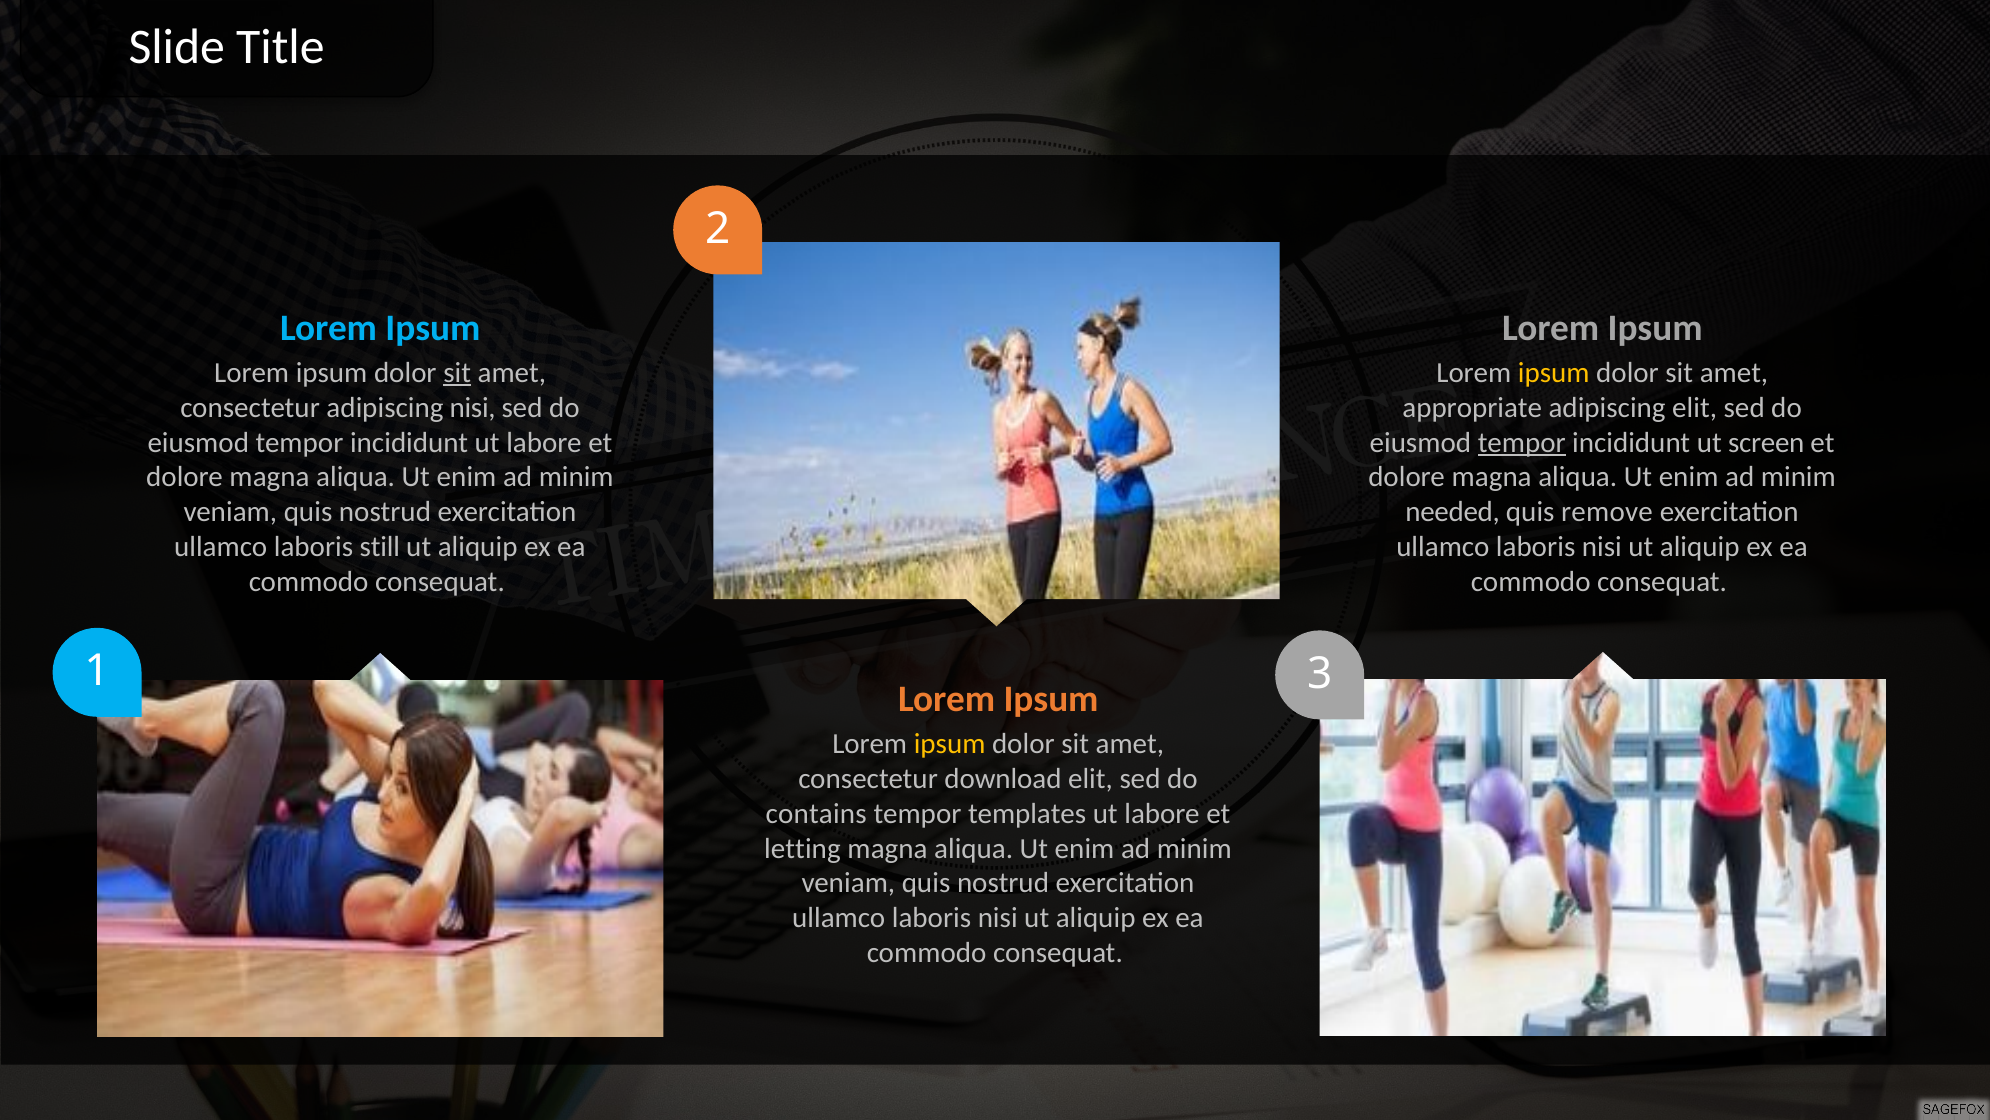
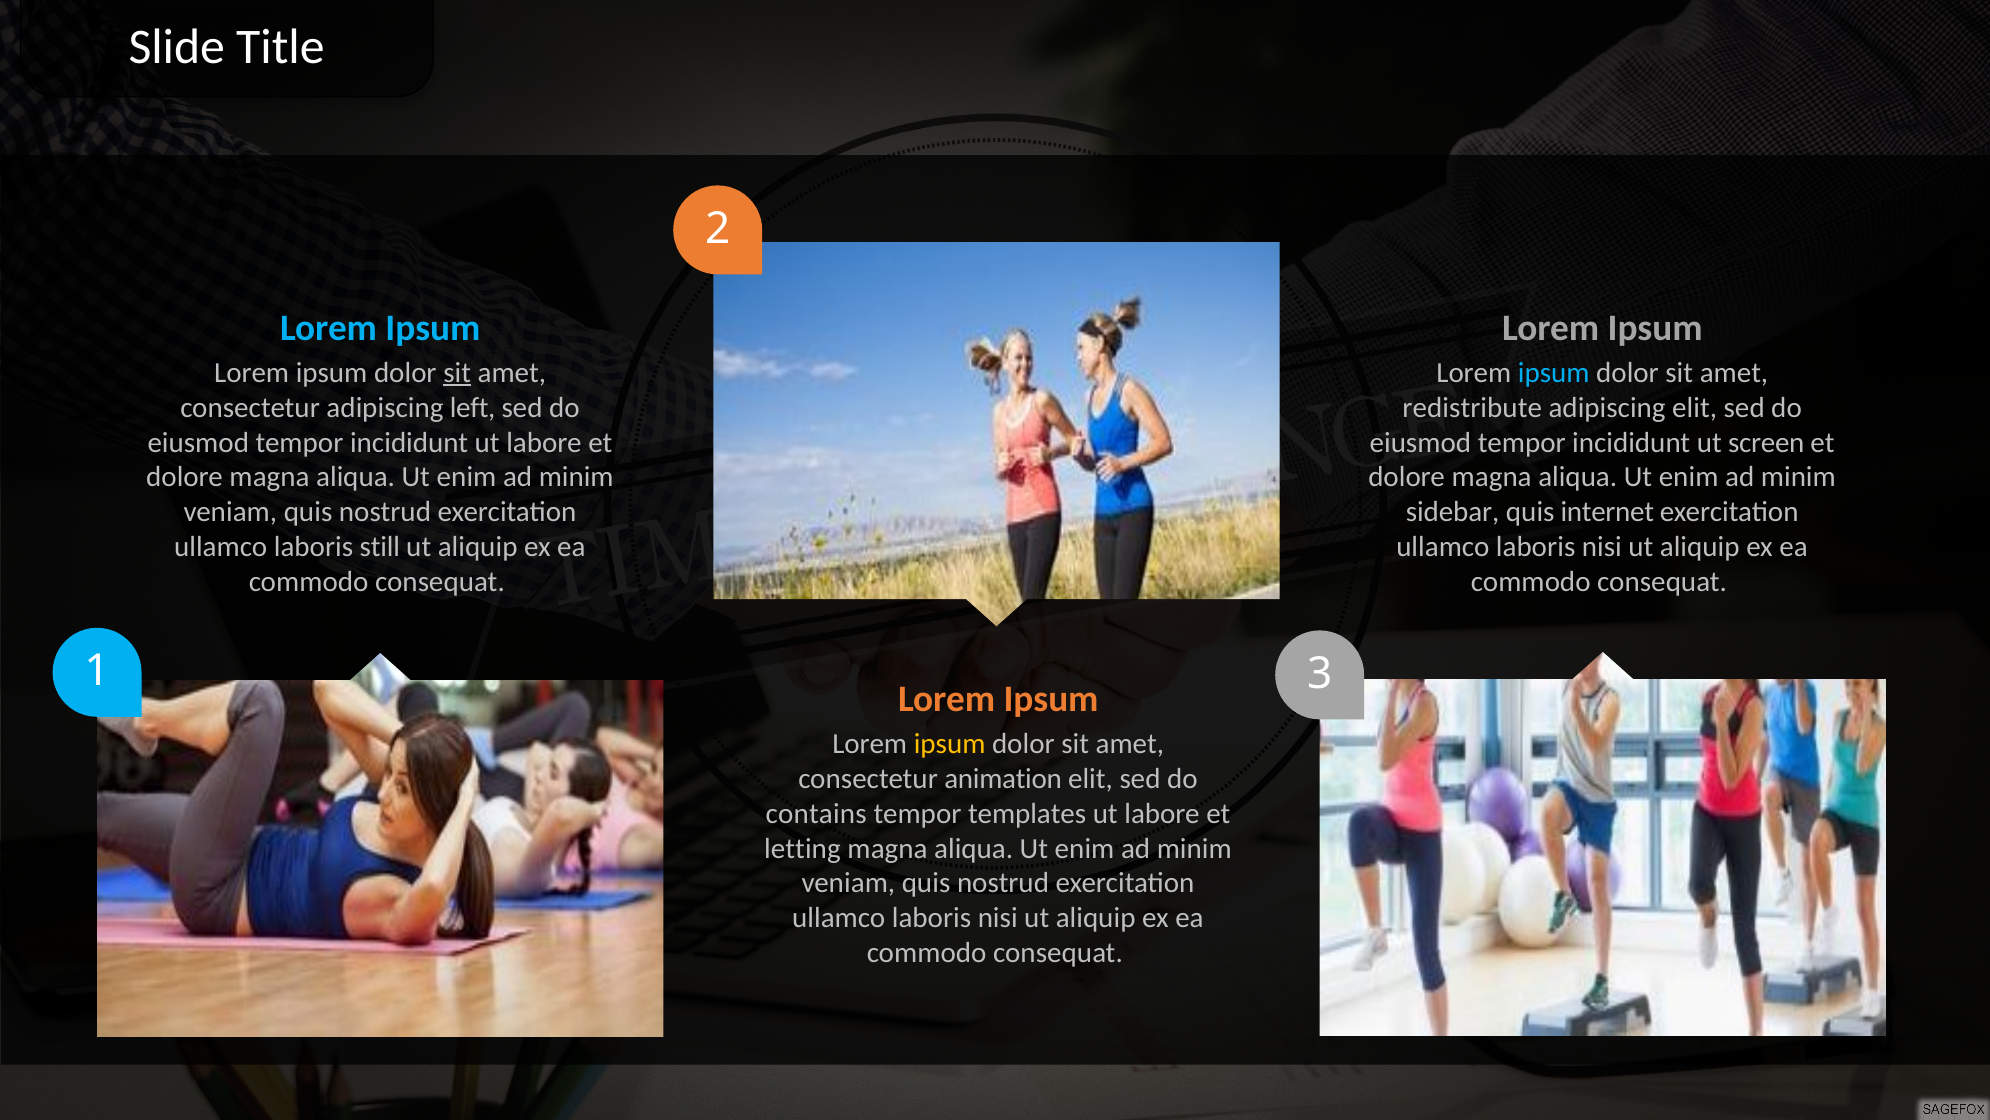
ipsum at (1554, 373) colour: yellow -> light blue
adipiscing nisi: nisi -> left
appropriate: appropriate -> redistribute
tempor at (1522, 442) underline: present -> none
needed: needed -> sidebar
remove: remove -> internet
download: download -> animation
